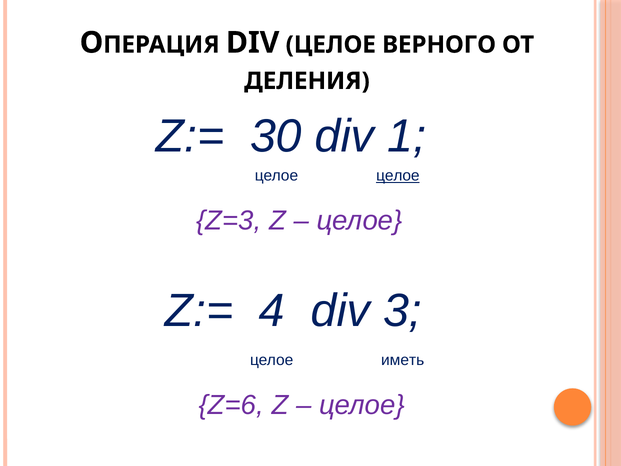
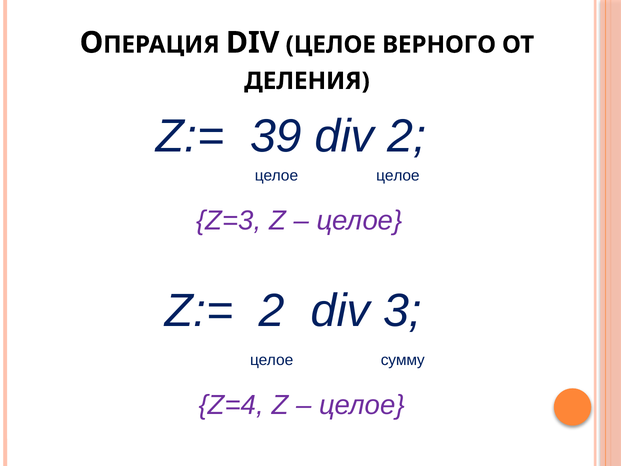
30: 30 -> 39
div 1: 1 -> 2
целое at (398, 176) underline: present -> none
Z:= 4: 4 -> 2
иметь: иметь -> сумму
Z=6: Z=6 -> Z=4
